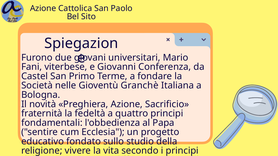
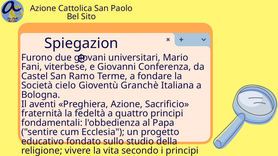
Primo: Primo -> Ramo
nelle: nelle -> cielo
novità: novità -> aventi
